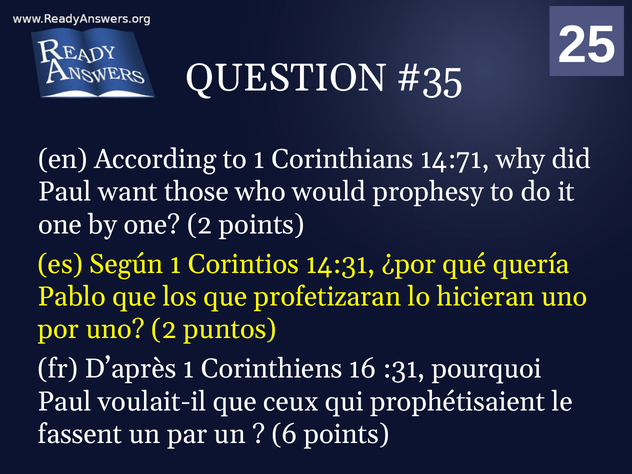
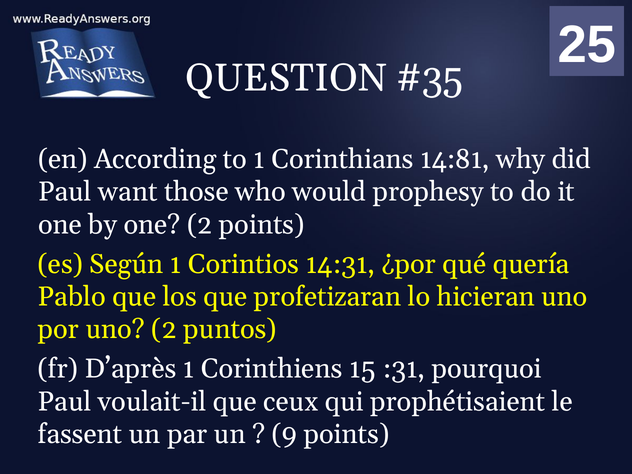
14:71: 14:71 -> 14:81
Corinthiens 16: 16 -> 15
6: 6 -> 9
